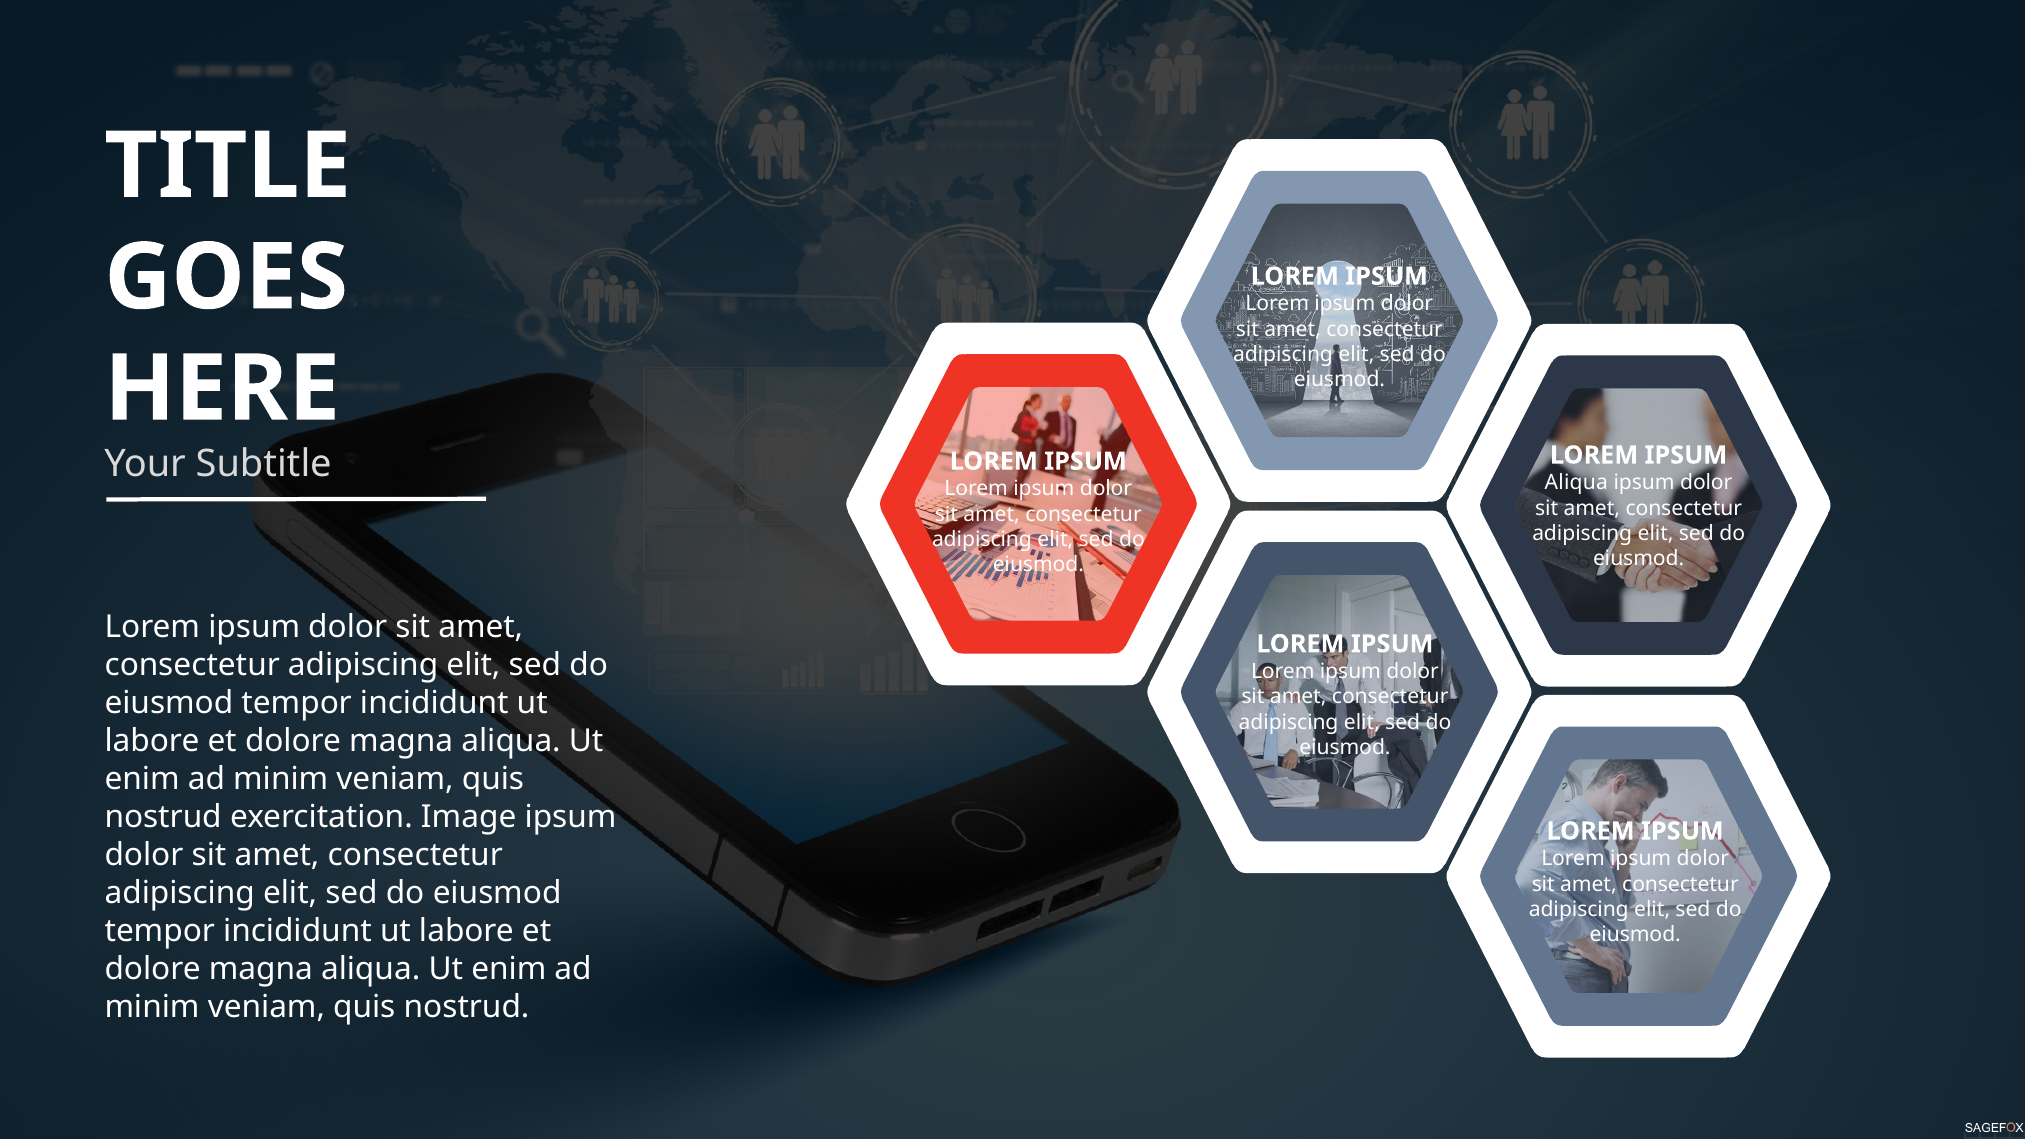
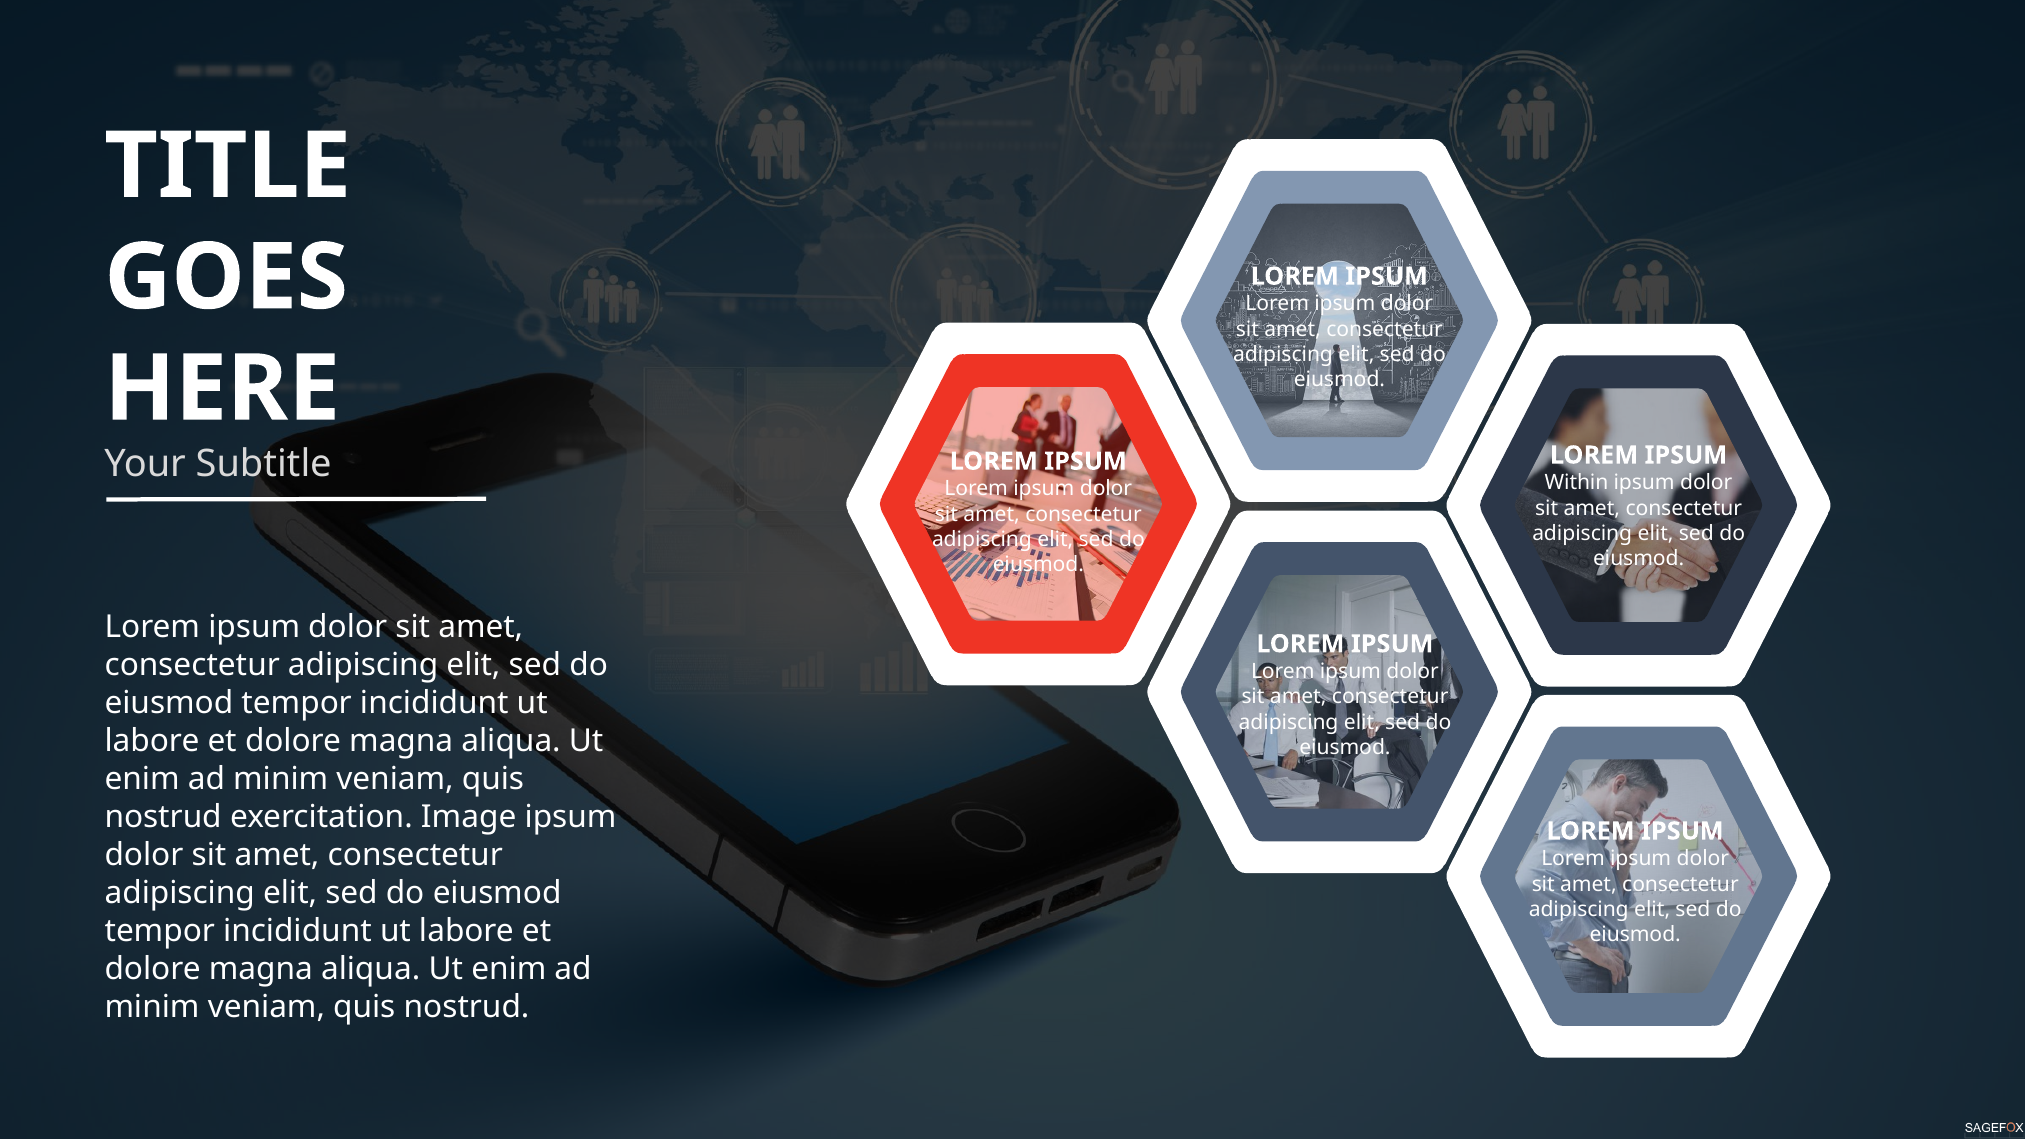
Aliqua at (1576, 483): Aliqua -> Within
